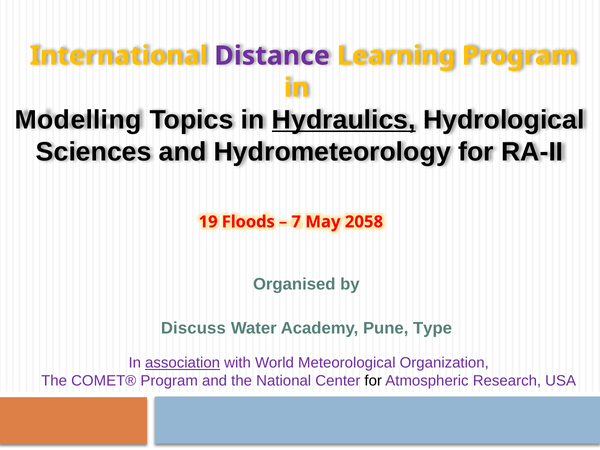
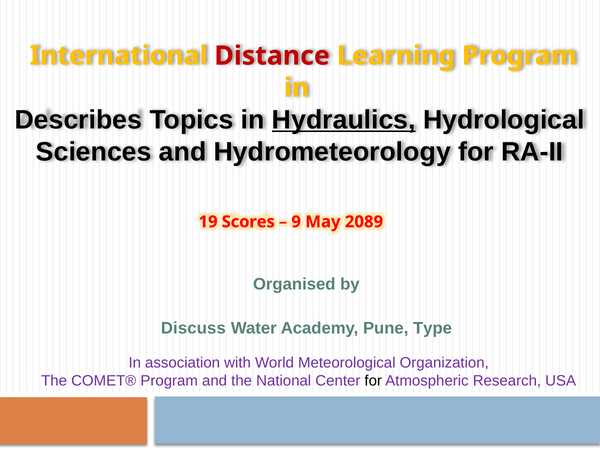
Distance colour: purple -> red
Modelling: Modelling -> Describes
Floods: Floods -> Scores
7: 7 -> 9
2058: 2058 -> 2089
association underline: present -> none
